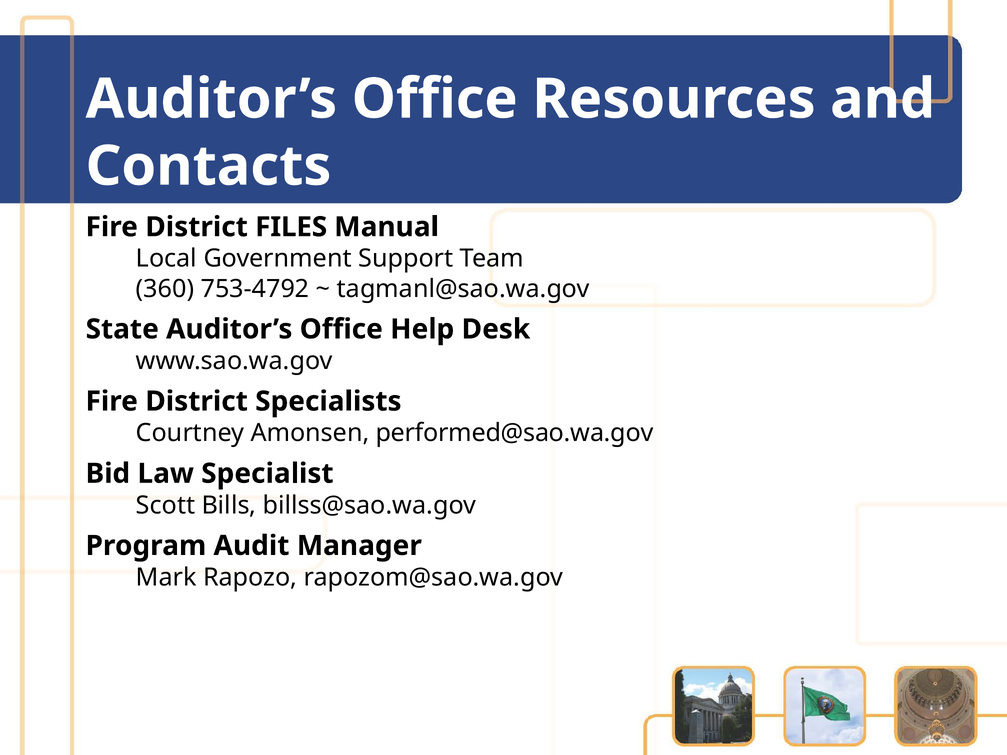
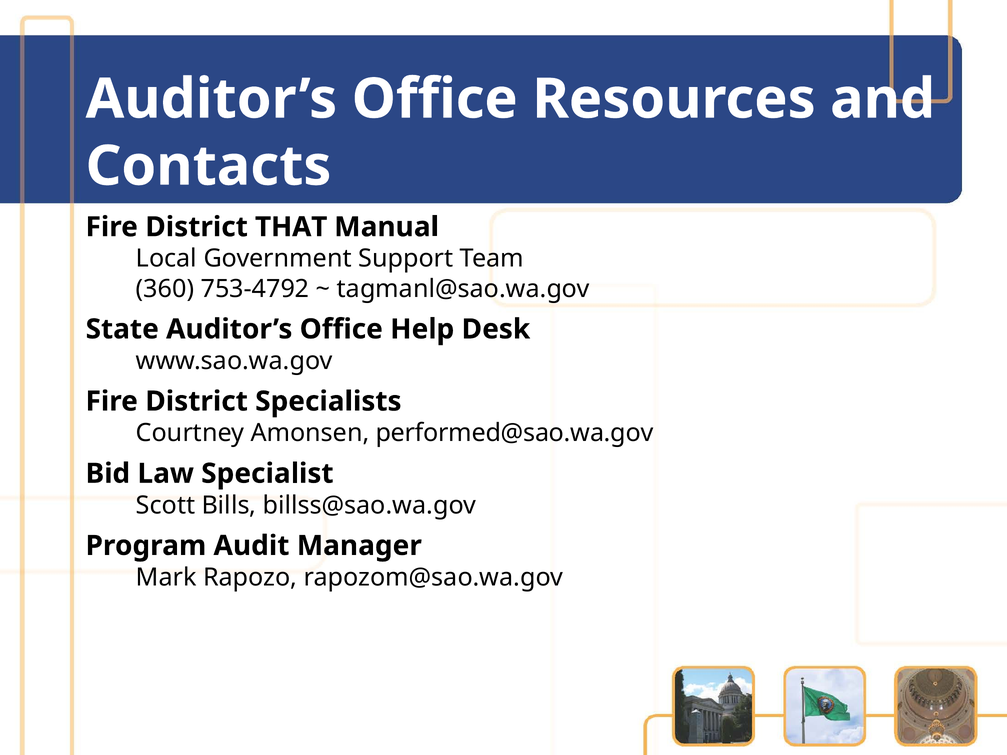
FILES: FILES -> THAT
